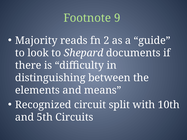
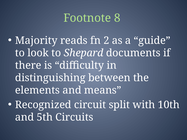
9: 9 -> 8
